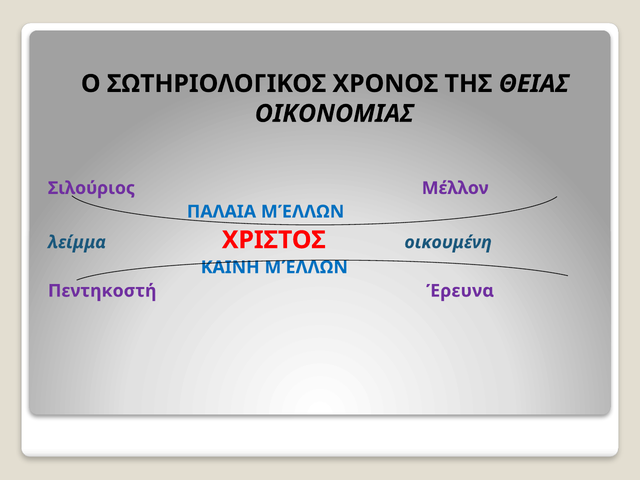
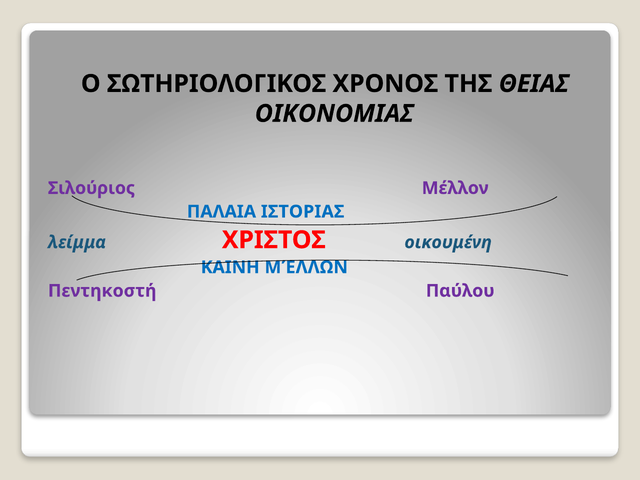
ΠΑΛΑΙΑ ΜΈΛΛΩΝ: ΜΈΛΛΩΝ -> ΙΣΤΟΡΙΑΣ
Έρευνα: Έρευνα -> Παύλου
